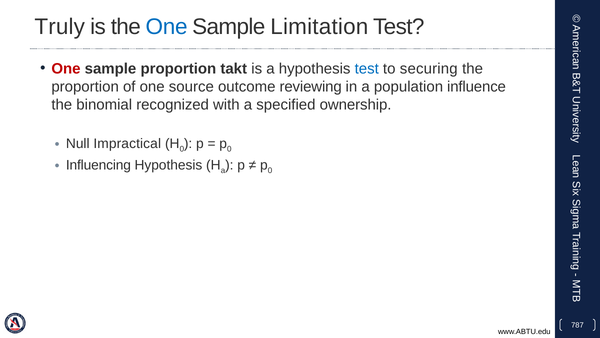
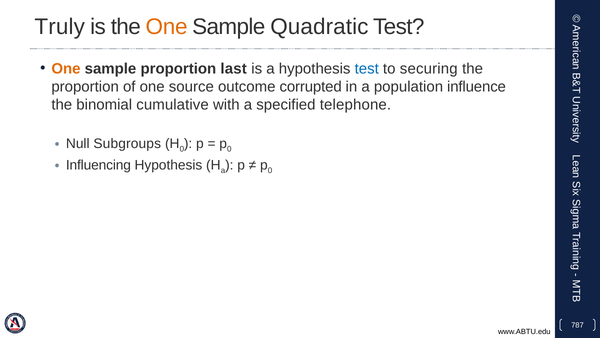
One at (167, 27) colour: blue -> orange
Limitation: Limitation -> Quadratic
One at (66, 69) colour: red -> orange
takt: takt -> last
reviewing: reviewing -> corrupted
recognized: recognized -> cumulative
ownership: ownership -> telephone
Impractical: Impractical -> Subgroups
